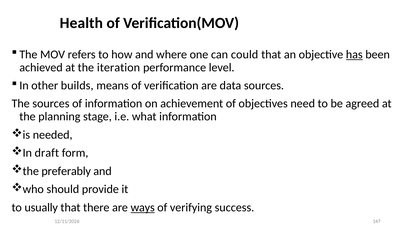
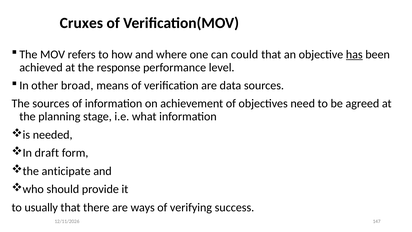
Health: Health -> Cruxes
iteration: iteration -> response
builds: builds -> broad
preferably: preferably -> anticipate
ways underline: present -> none
